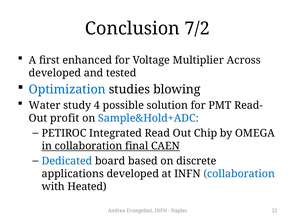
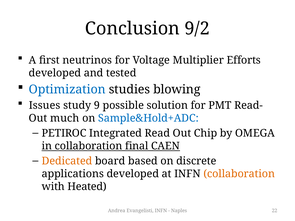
7/2: 7/2 -> 9/2
enhanced: enhanced -> neutrinos
Across: Across -> Efforts
Water: Water -> Issues
4: 4 -> 9
profit: profit -> much
Dedicated colour: blue -> orange
collaboration at (239, 174) colour: blue -> orange
